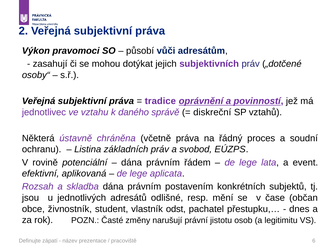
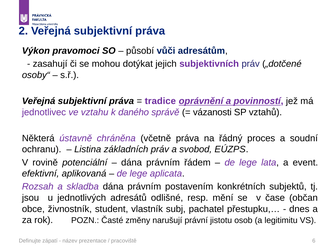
diskreční: diskreční -> vázanosti
odst: odst -> subj
